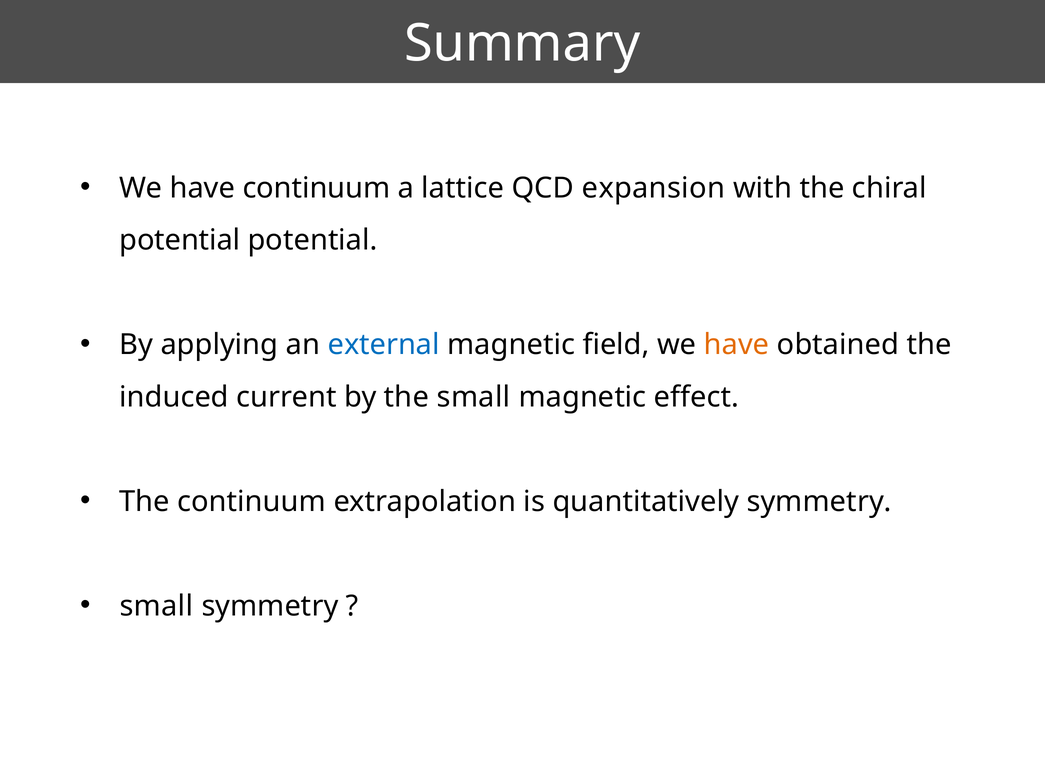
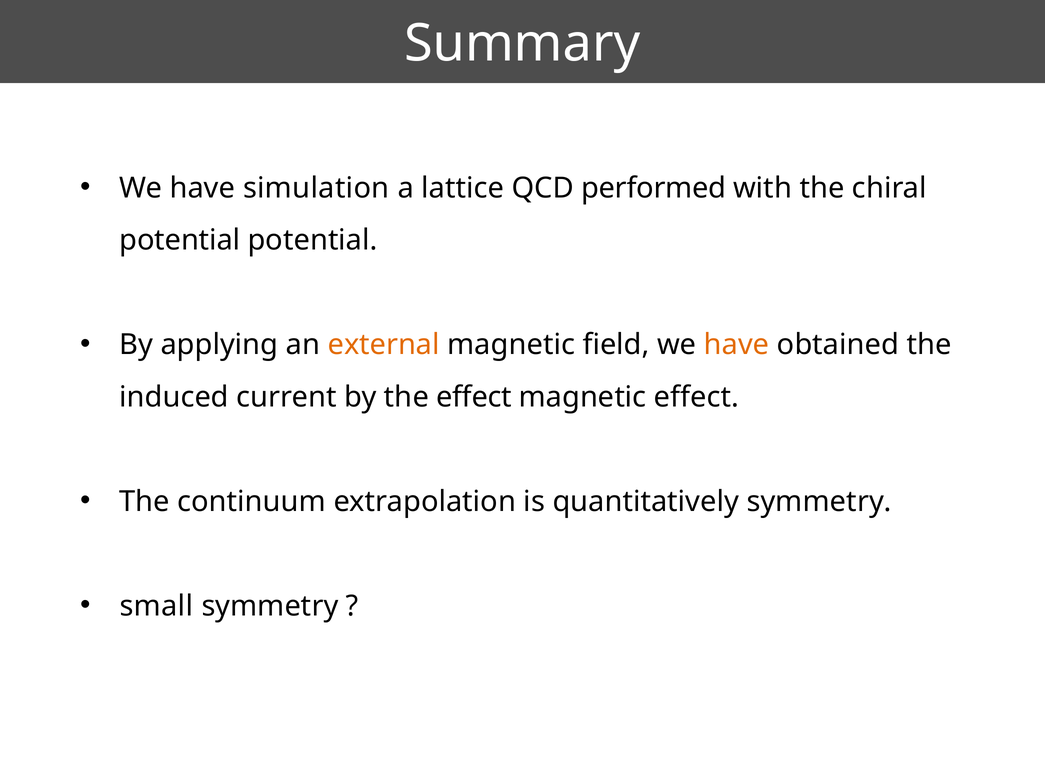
have continuum: continuum -> simulation
expansion: expansion -> performed
external colour: blue -> orange
the small: small -> effect
